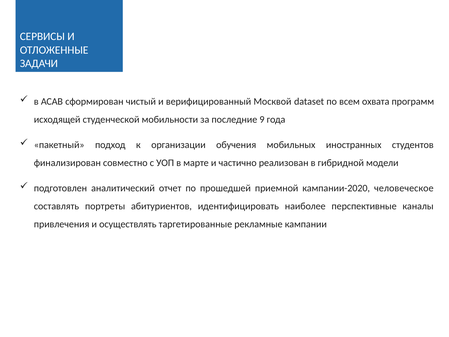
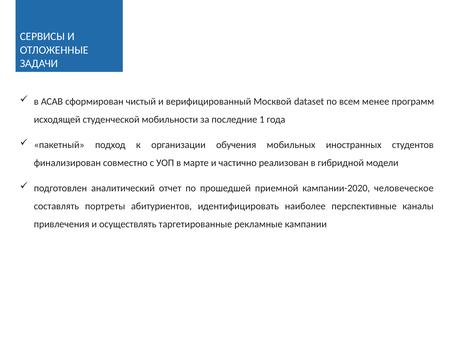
охвата: охвата -> менее
9: 9 -> 1
